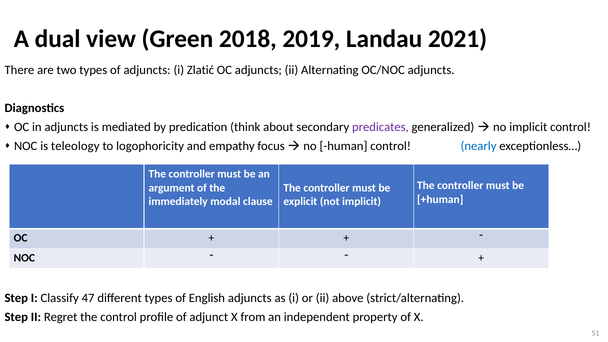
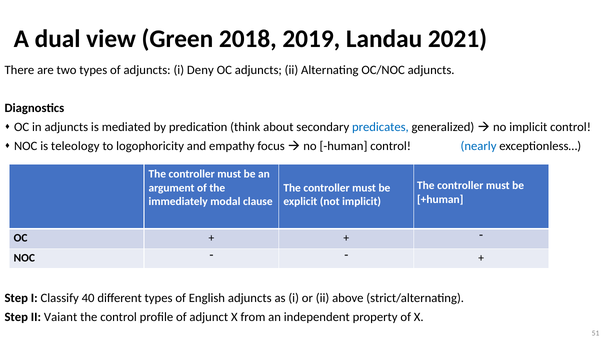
Zlatić: Zlatić -> Deny
predicates colour: purple -> blue
47: 47 -> 40
Regret: Regret -> Vaiant
